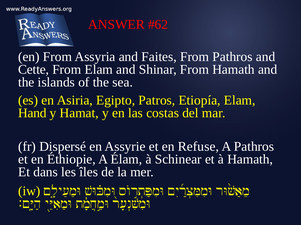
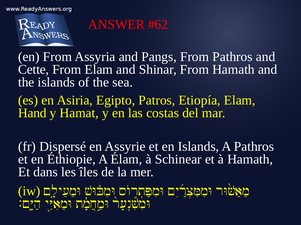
Faites: Faites -> Pangs
en Refuse: Refuse -> Islands
